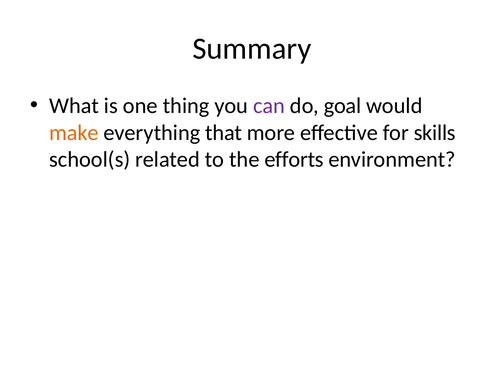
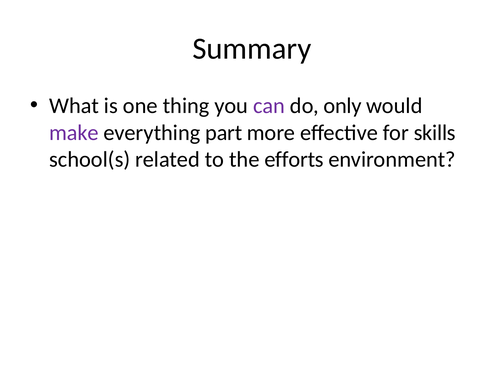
goal: goal -> only
make colour: orange -> purple
that: that -> part
